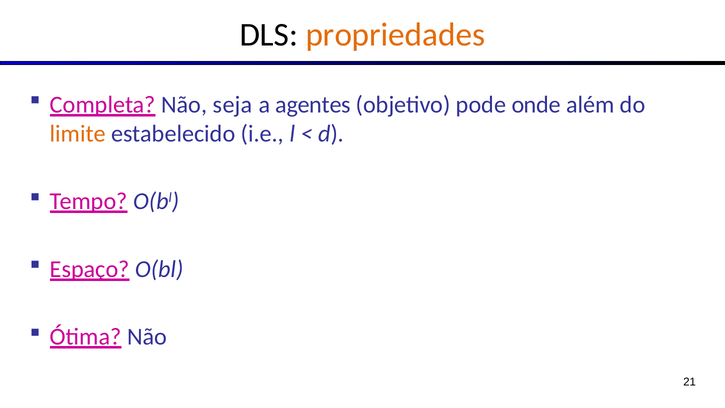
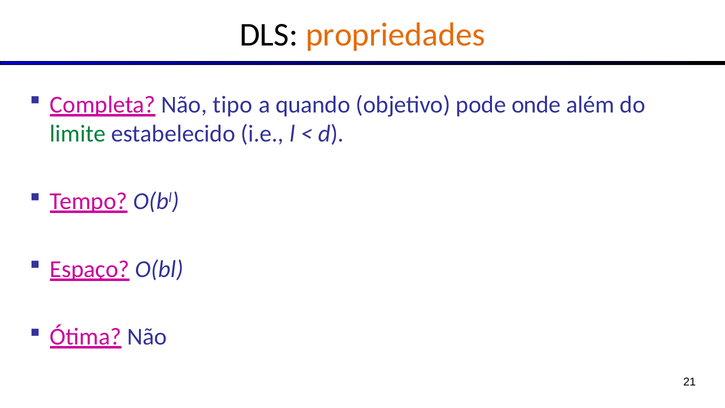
seja: seja -> tipo
agentes: agentes -> quando
limite colour: orange -> green
